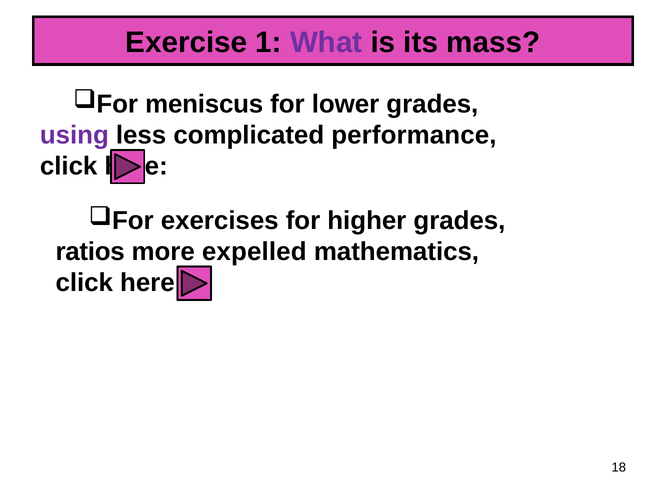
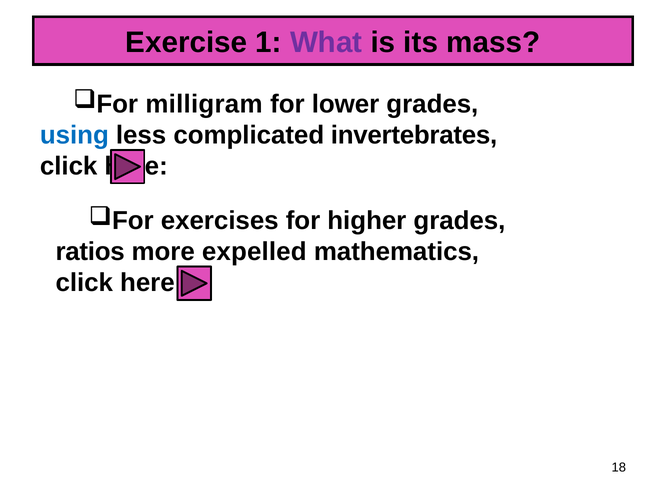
meniscus: meniscus -> milligram
using colour: purple -> blue
performance: performance -> invertebrates
